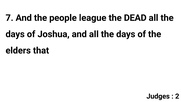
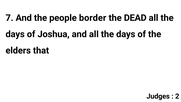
league: league -> border
